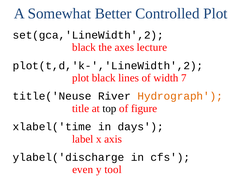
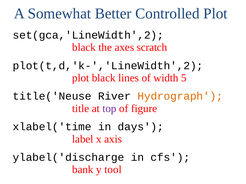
lecture: lecture -> scratch
7: 7 -> 5
top colour: black -> purple
even: even -> bank
